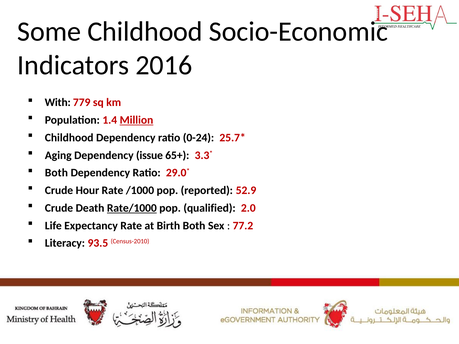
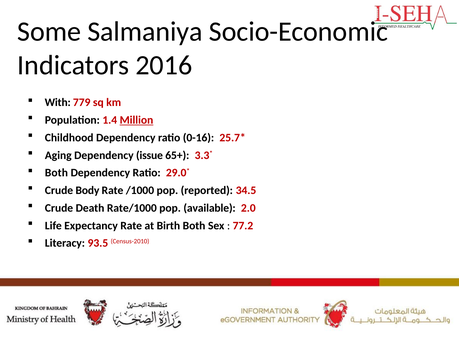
Some Childhood: Childhood -> Salmaniya
0-24: 0-24 -> 0-16
Hour: Hour -> Body
52.9: 52.9 -> 34.5
Rate/1000 underline: present -> none
qualified: qualified -> available
